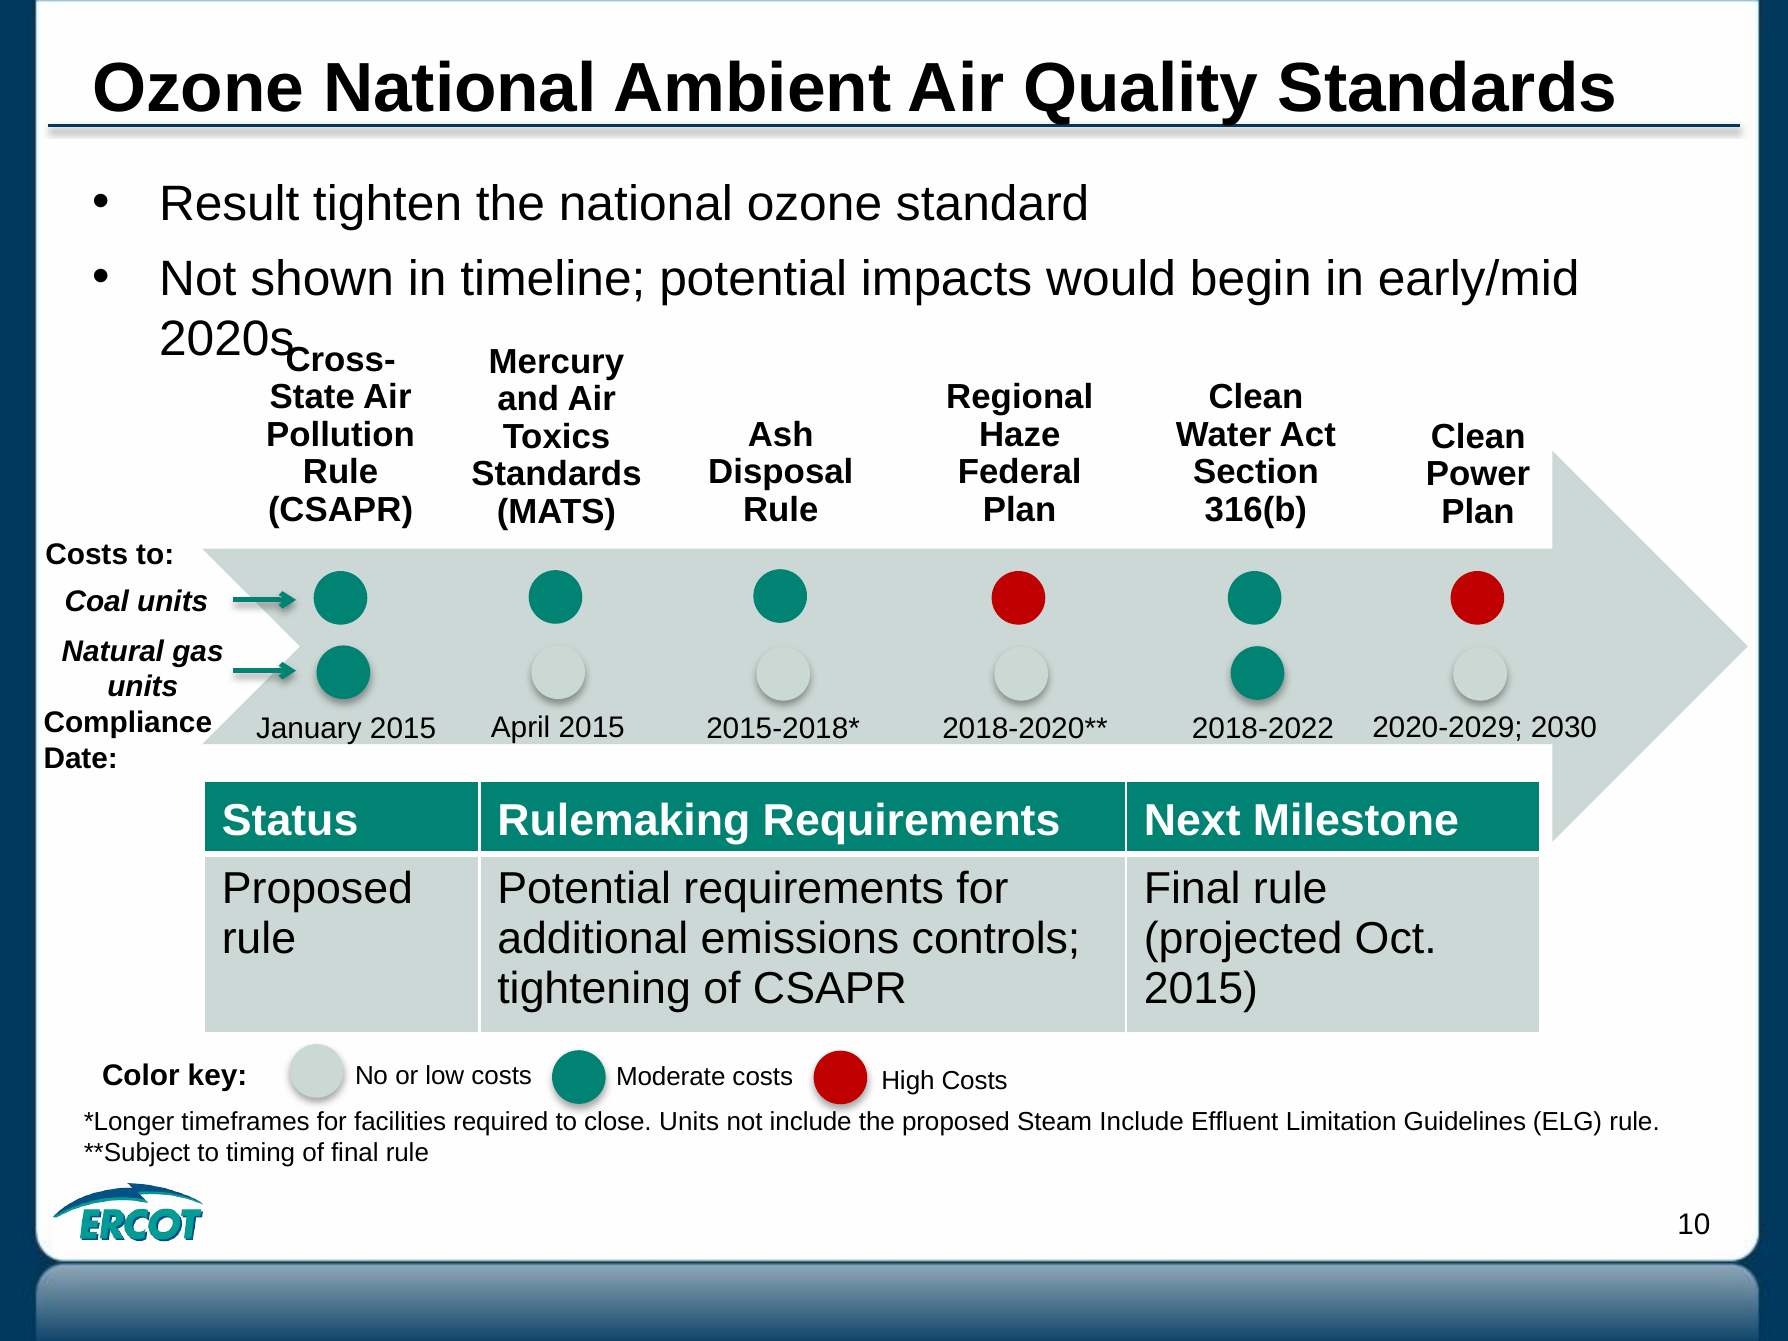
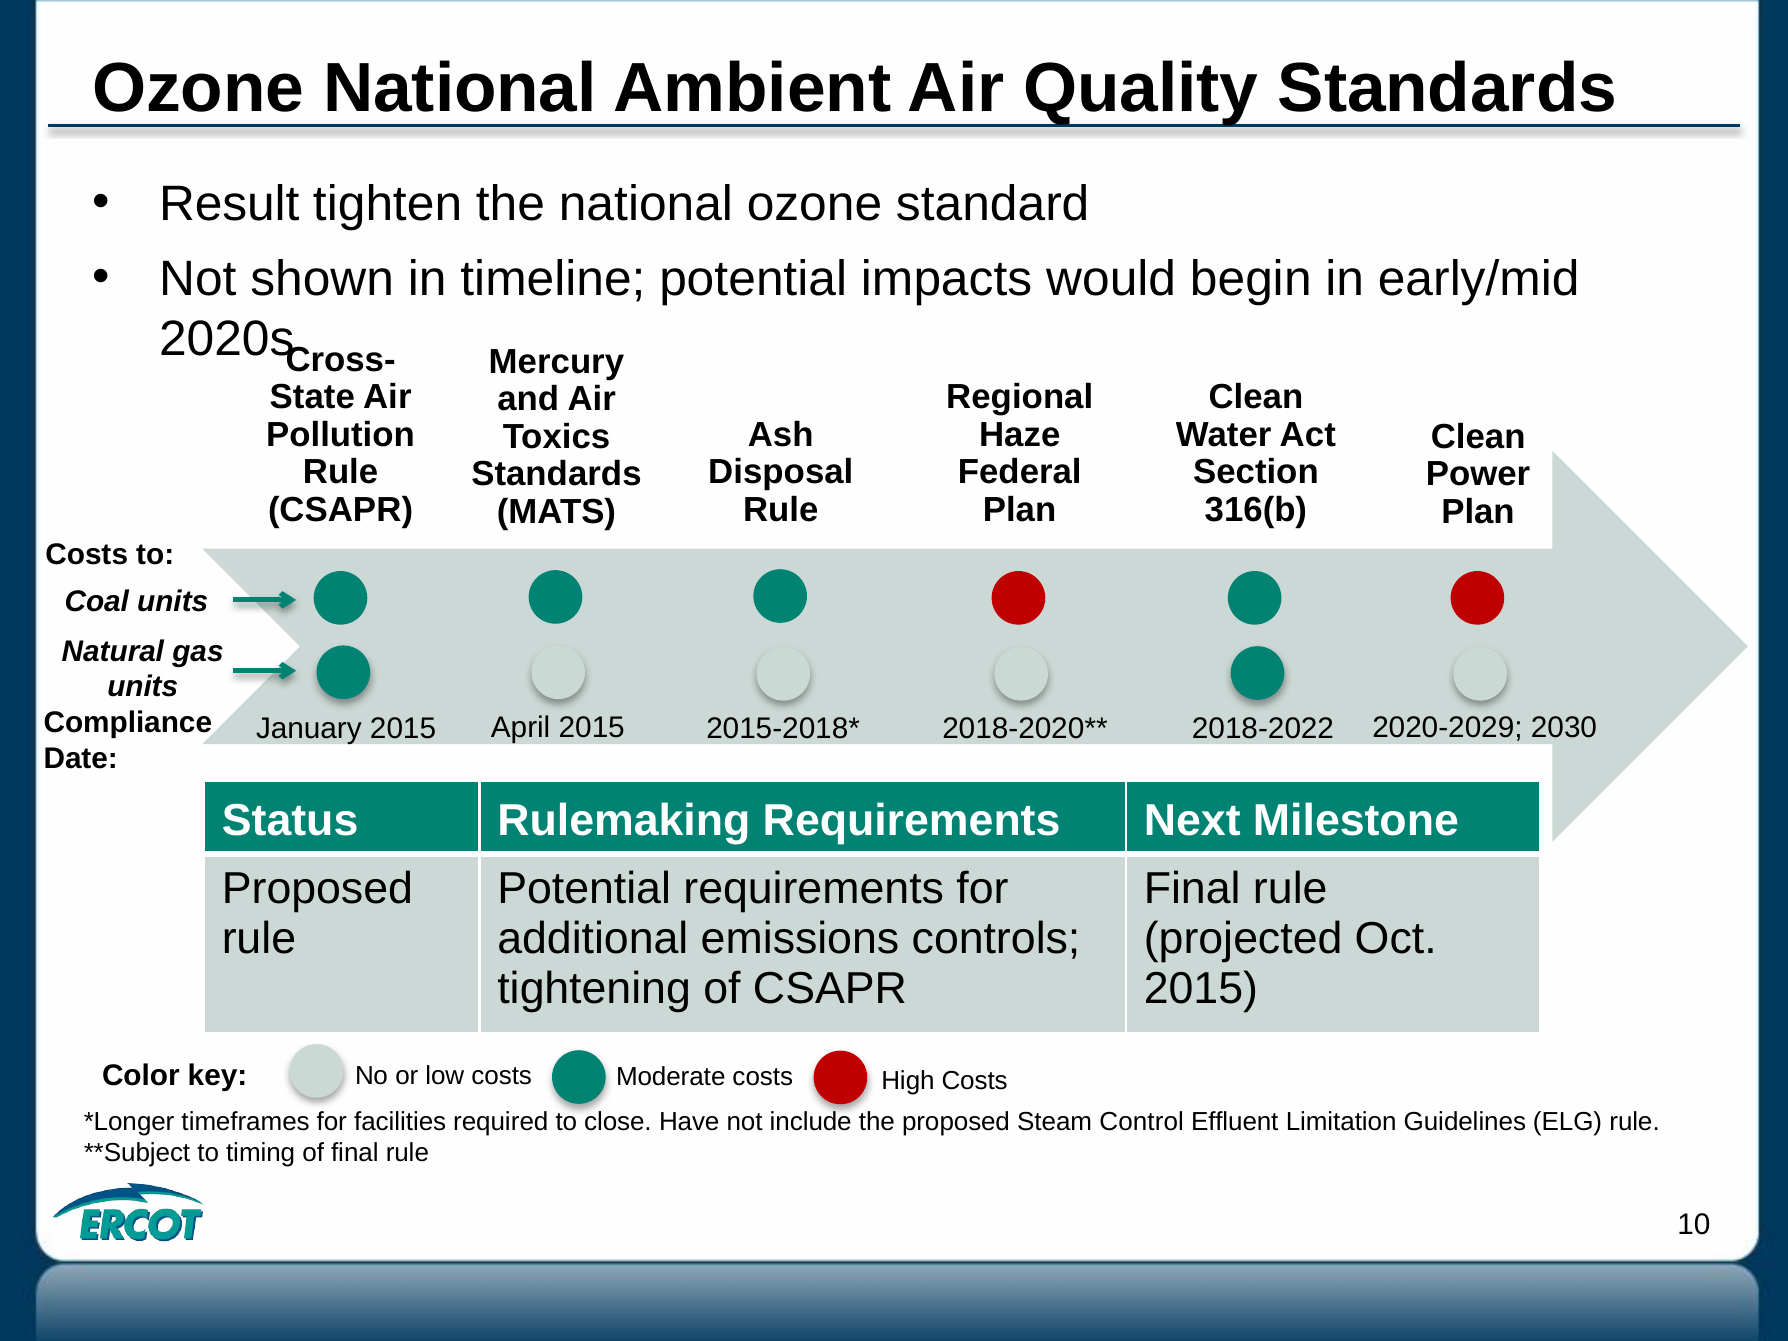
Units at (689, 1121): Units -> Have
Steam Include: Include -> Control
